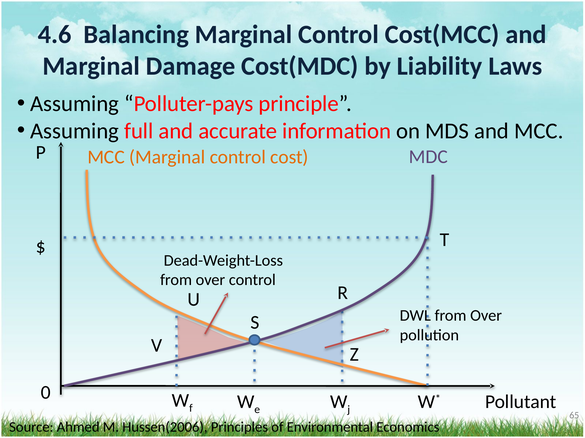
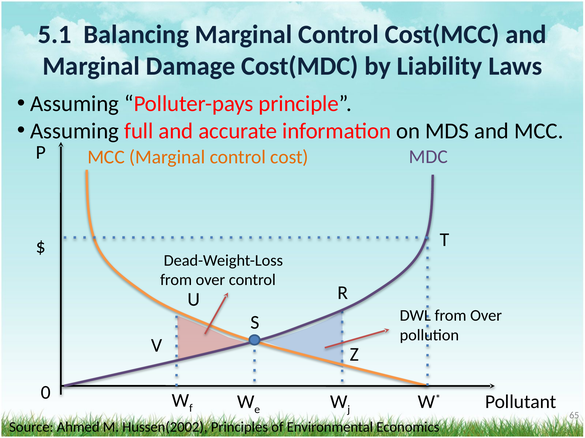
4.6: 4.6 -> 5.1
Hussen(2006: Hussen(2006 -> Hussen(2002
